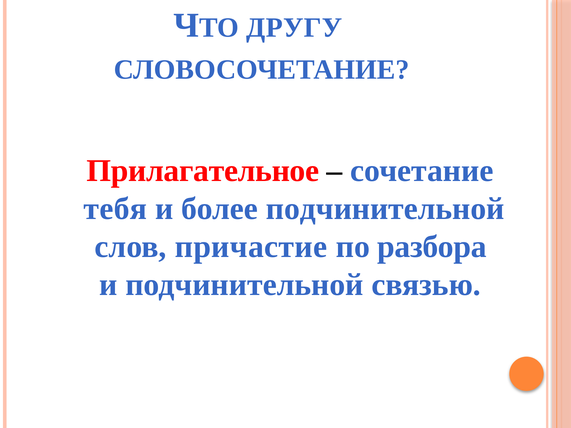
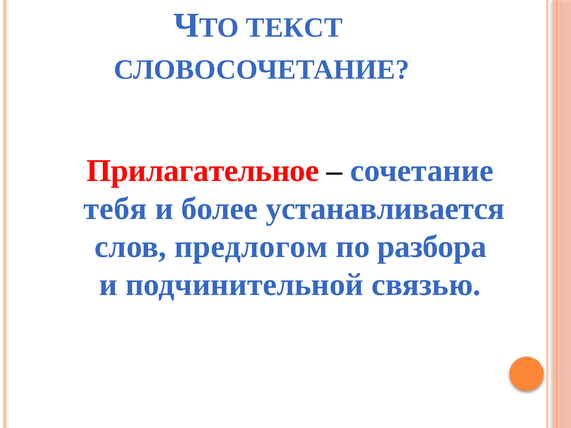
ДРУГУ: ДРУГУ -> ТЕКСТ
более подчинительной: подчинительной -> устанавливается
причастие: причастие -> предлогом
